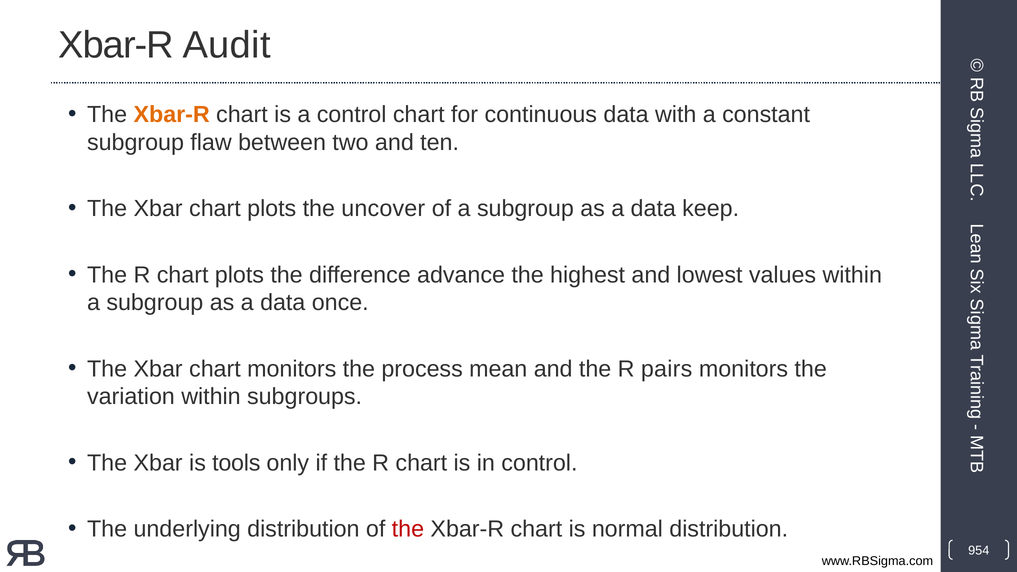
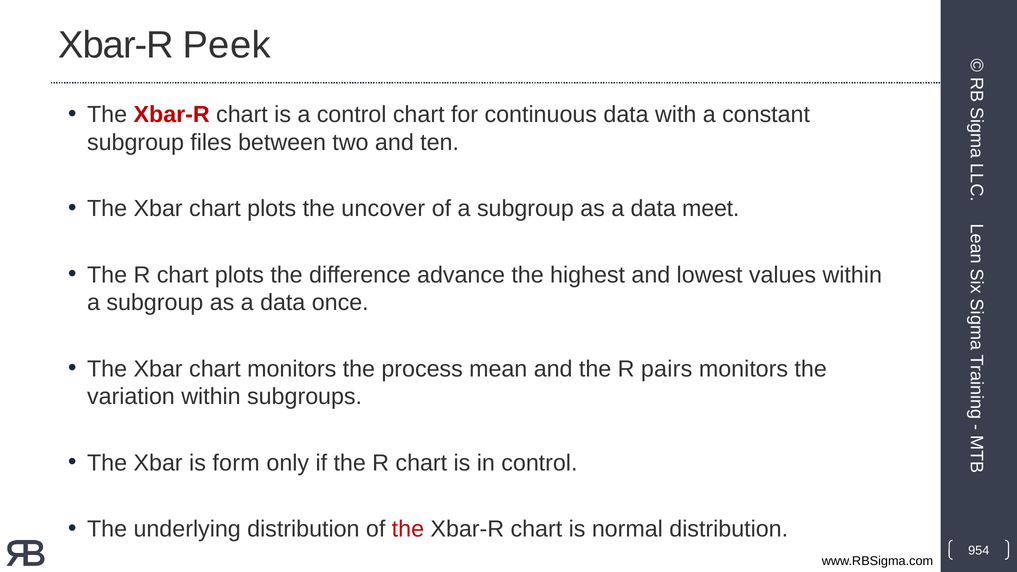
Audit: Audit -> Peek
Xbar-R at (172, 115) colour: orange -> red
flaw: flaw -> files
keep: keep -> meet
tools: tools -> form
